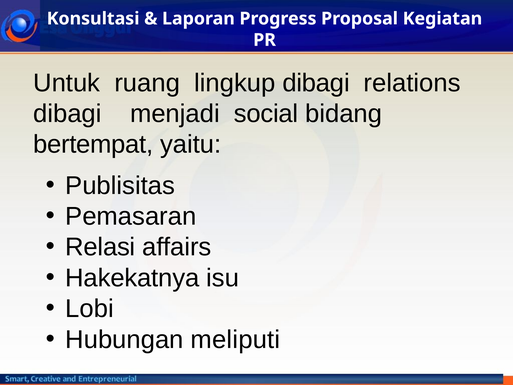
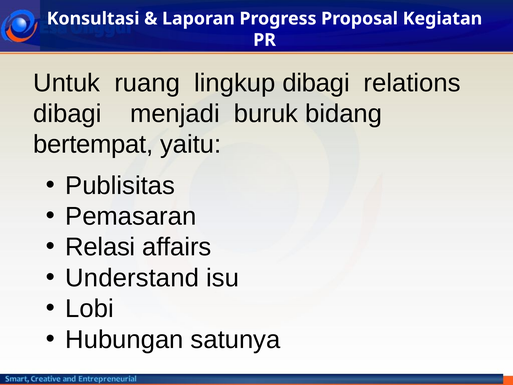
social: social -> buruk
Hakekatnya: Hakekatnya -> Understand
meliputi: meliputi -> satunya
